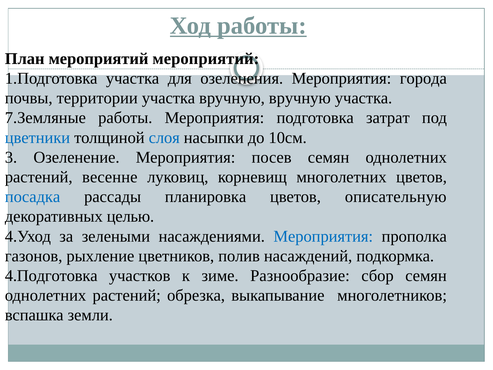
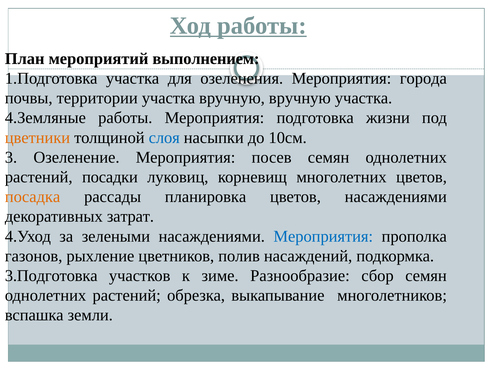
мероприятий мероприятий: мероприятий -> выполнением
7.Земляные: 7.Земляные -> 4.Земляные
затрат: затрат -> жизни
цветники colour: blue -> orange
весенне: весенне -> посадки
посадка colour: blue -> orange
цветов описательную: описательную -> насаждениями
целью: целью -> затрат
4.Подготовка: 4.Подготовка -> 3.Подготовка
